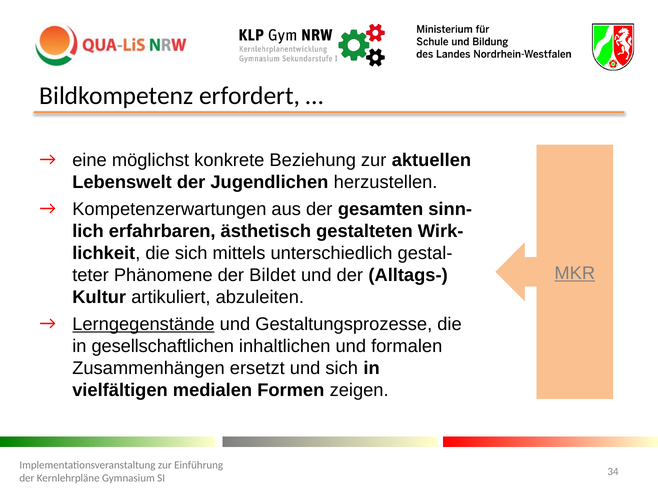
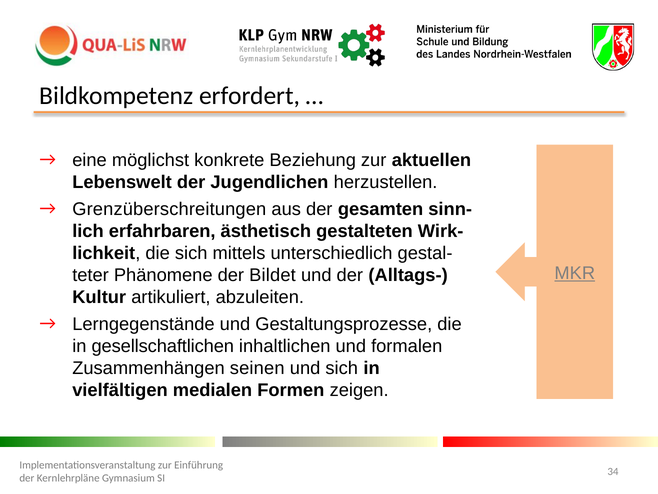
Kompetenzerwartungen: Kompetenzerwartungen -> Grenzüberschreitungen
Lerngegenstände underline: present -> none
ersetzt: ersetzt -> seinen
